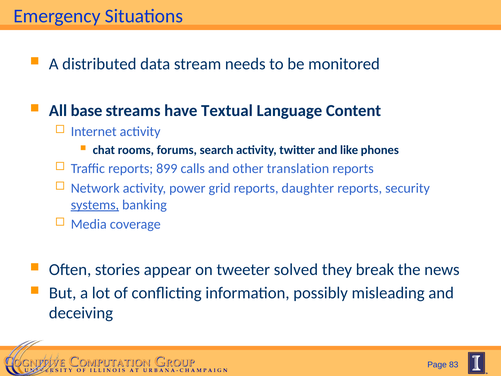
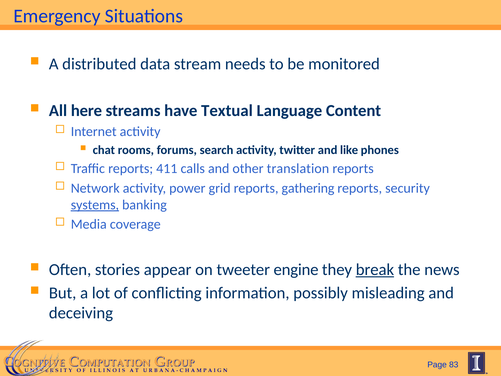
base: base -> here
899: 899 -> 411
daughter: daughter -> gathering
solved: solved -> engine
break underline: none -> present
